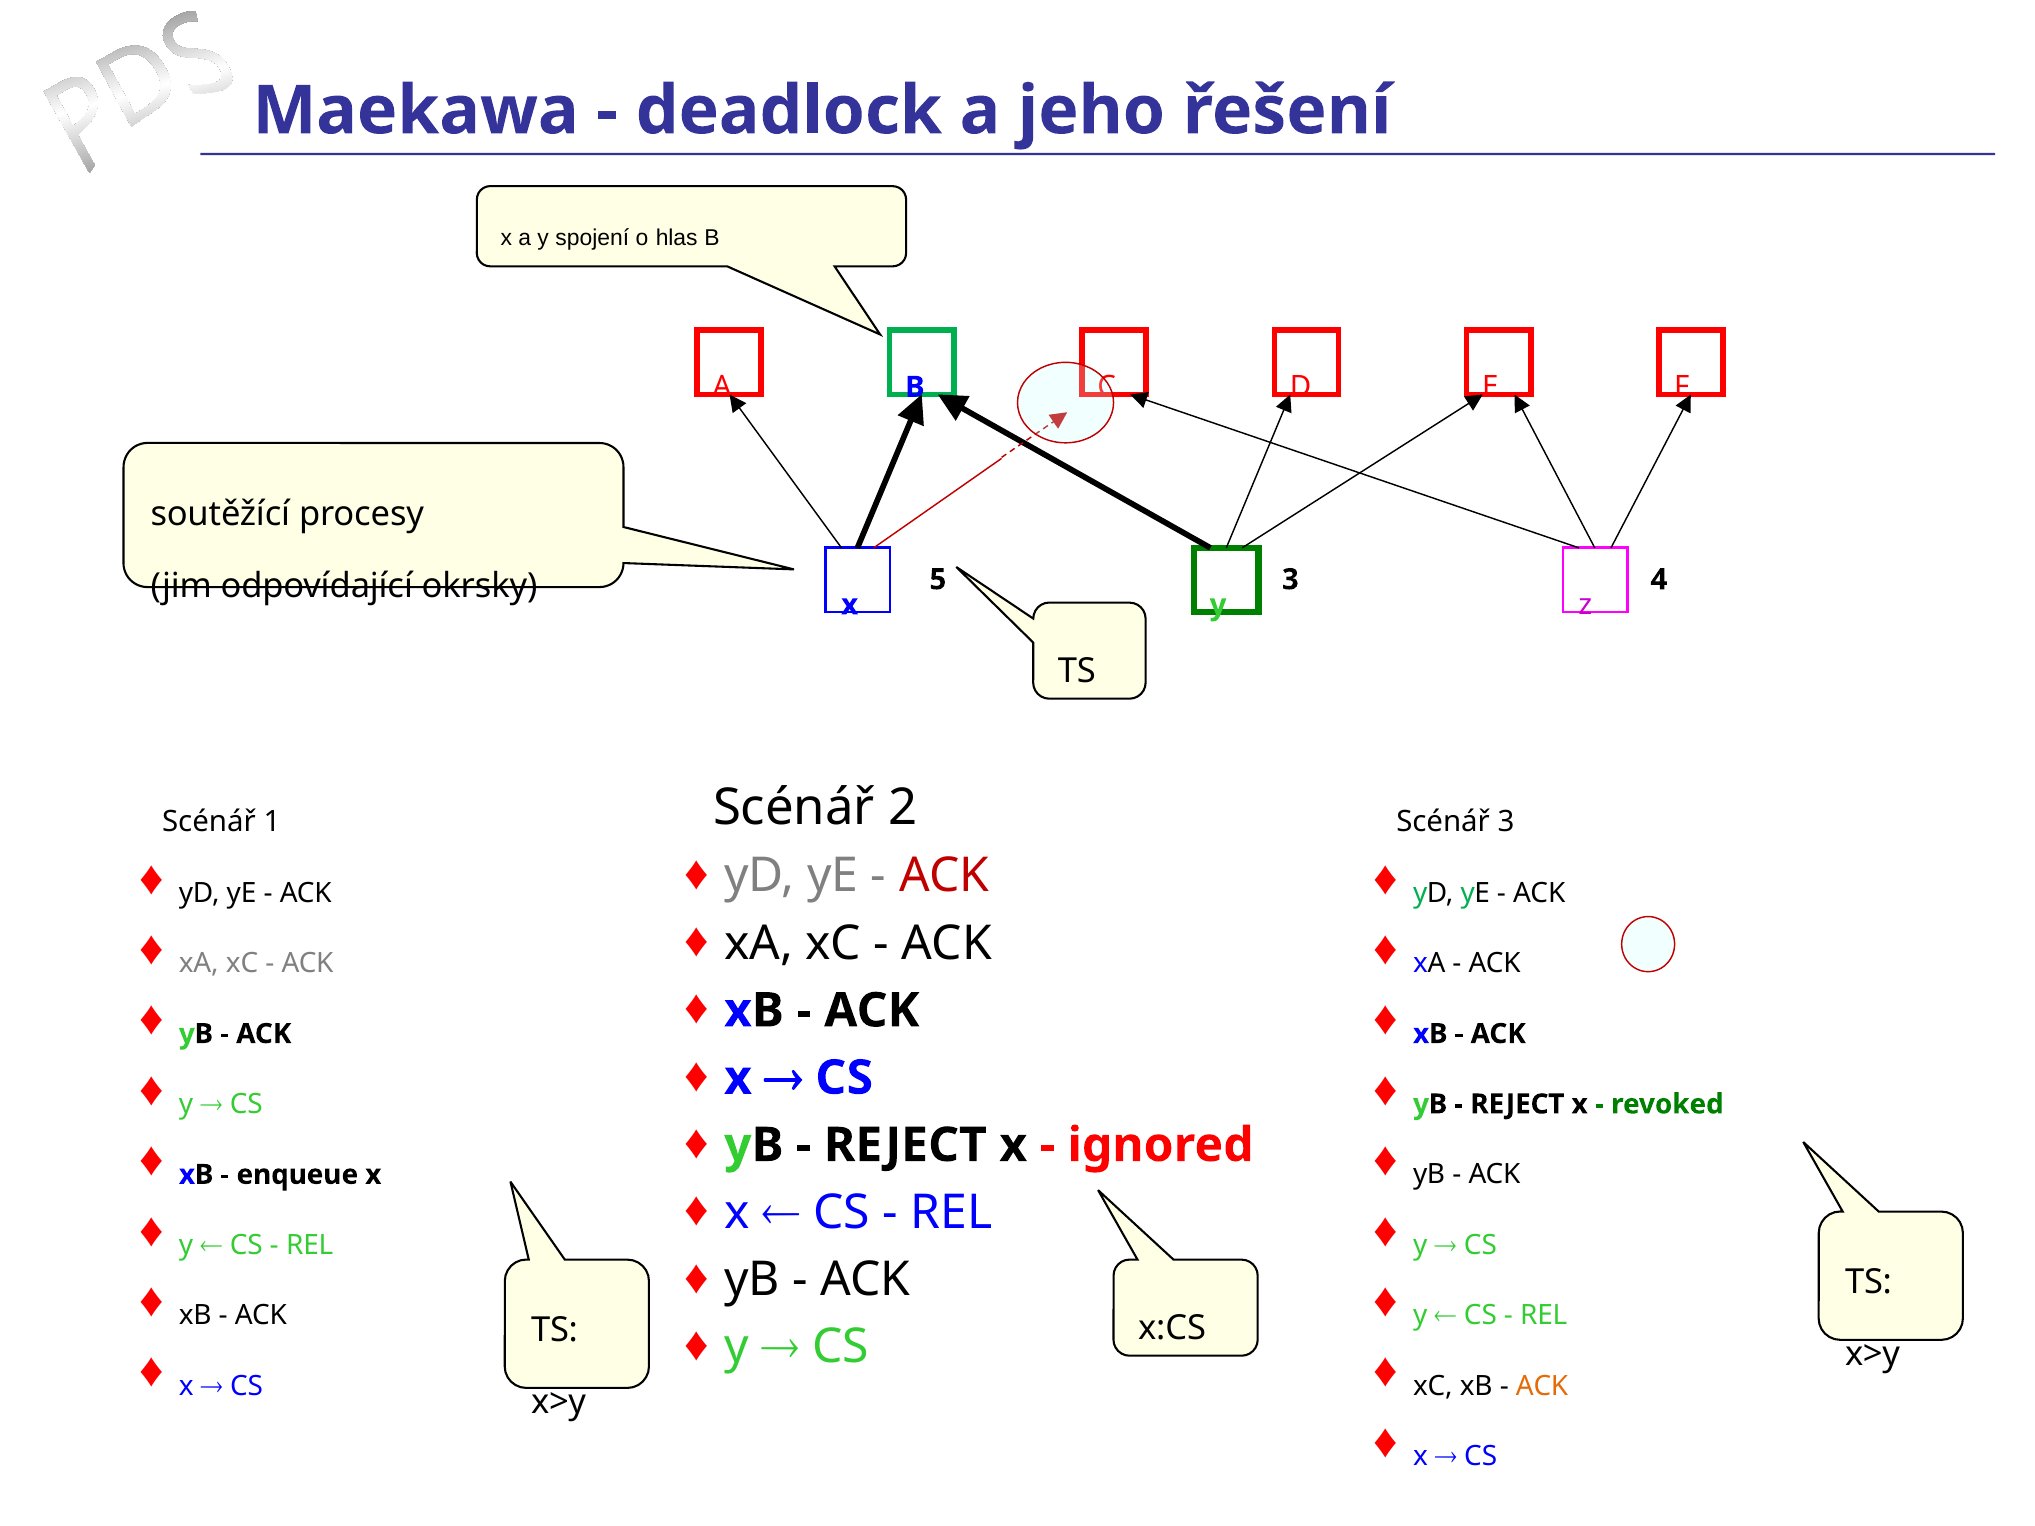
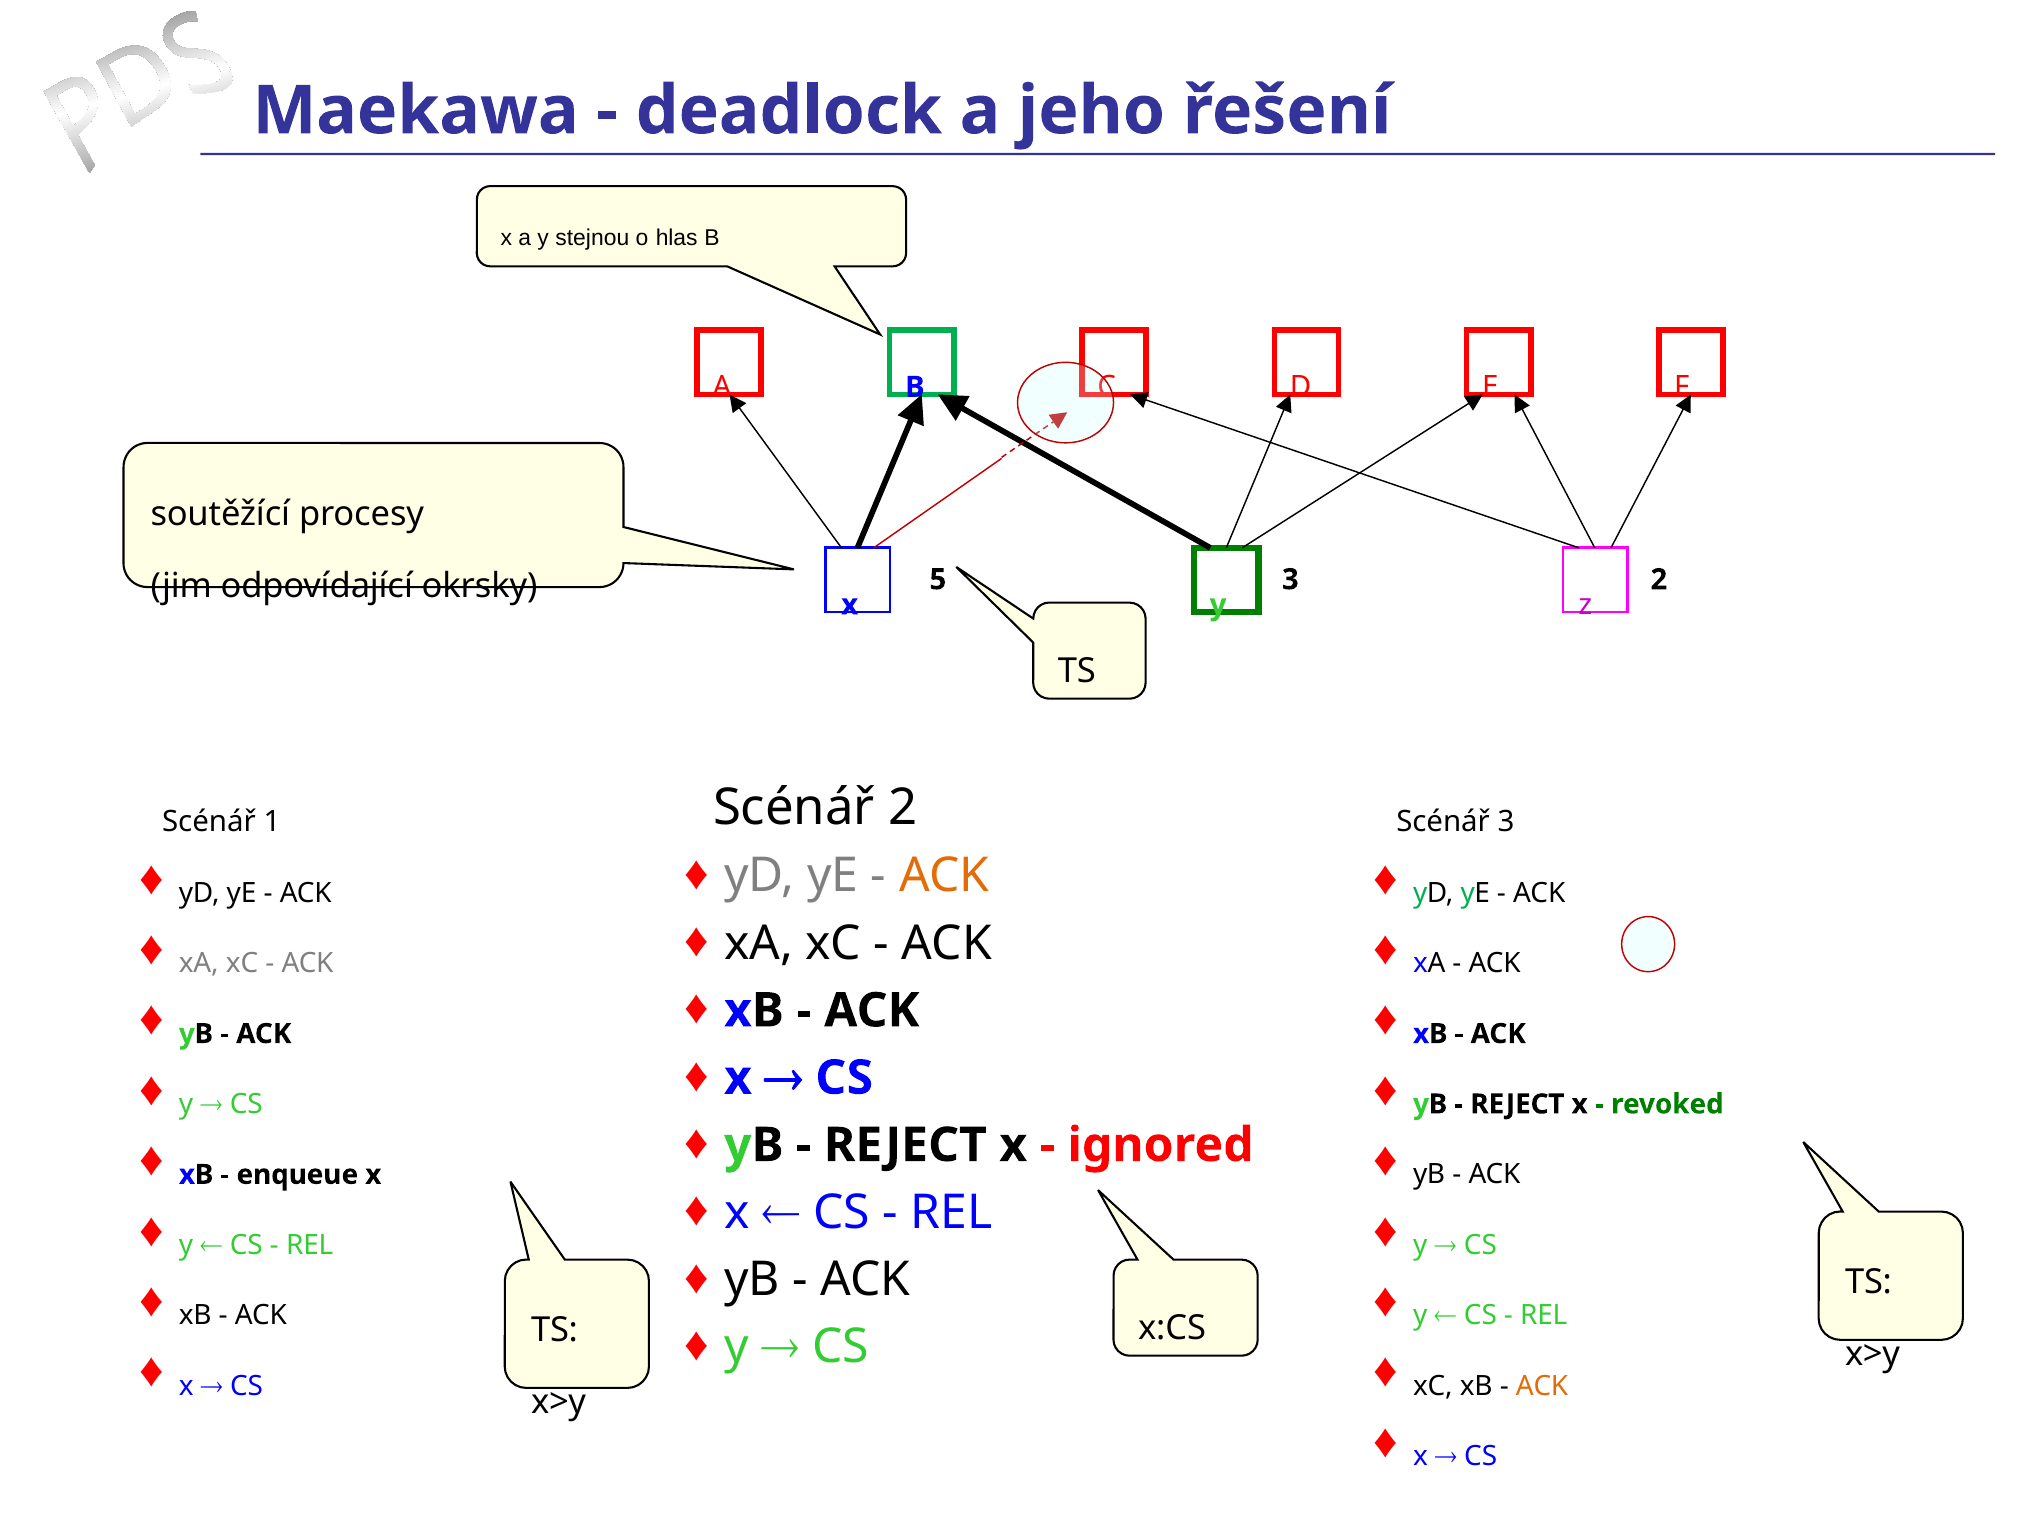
spojení: spojení -> stejnou
3 4: 4 -> 2
ACK at (944, 876) colour: red -> orange
